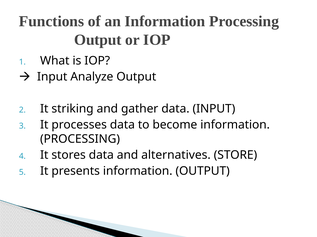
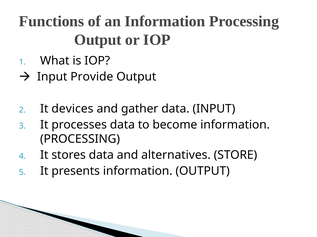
Analyze: Analyze -> Provide
striking: striking -> devices
